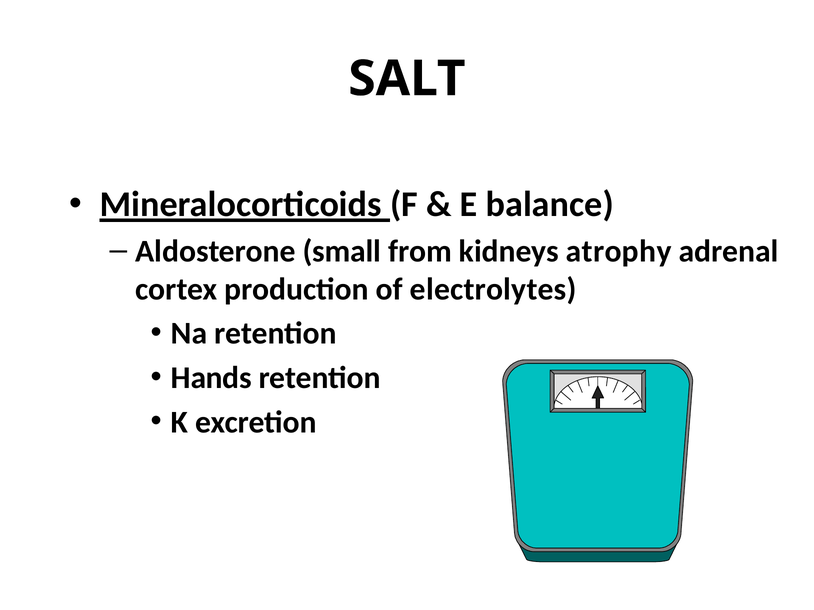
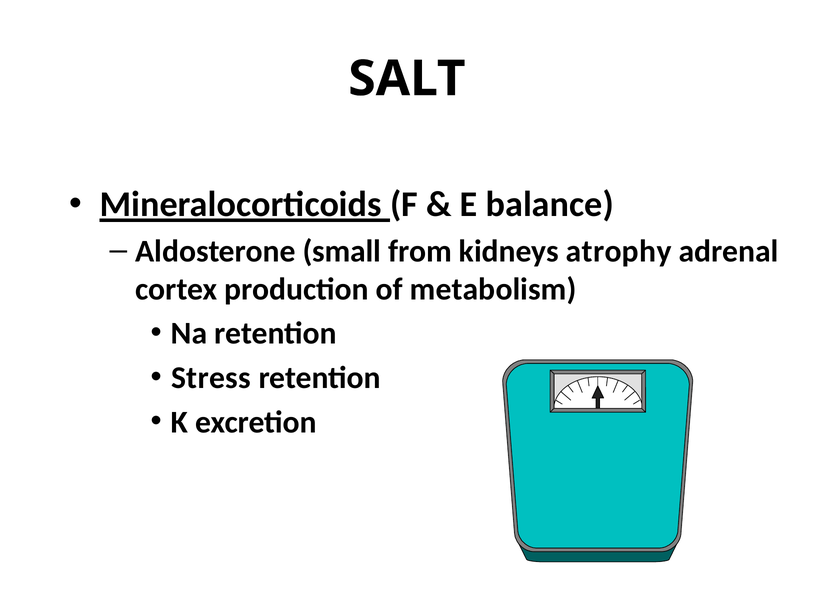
electrolytes: electrolytes -> metabolism
Hands: Hands -> Stress
